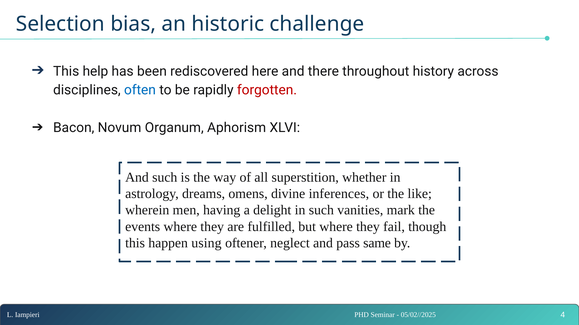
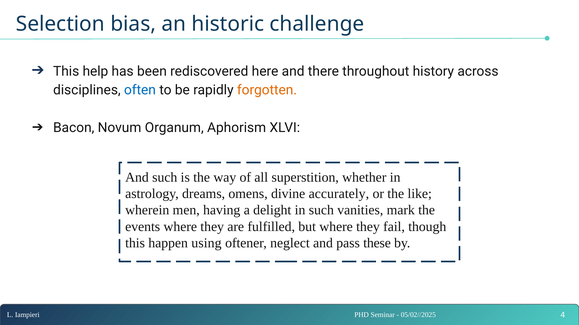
forgotten colour: red -> orange
inferences: inferences -> accurately
same: same -> these
